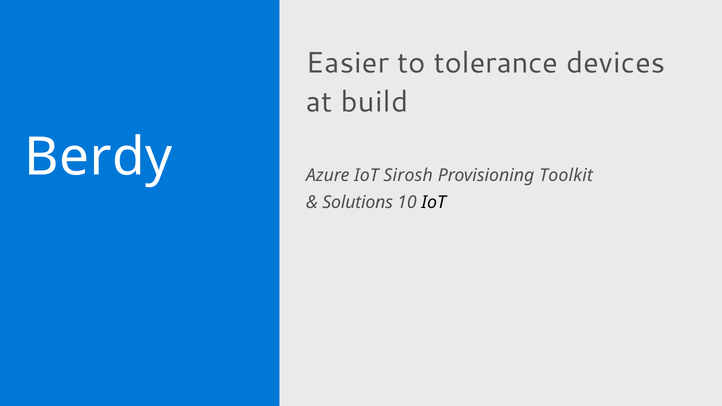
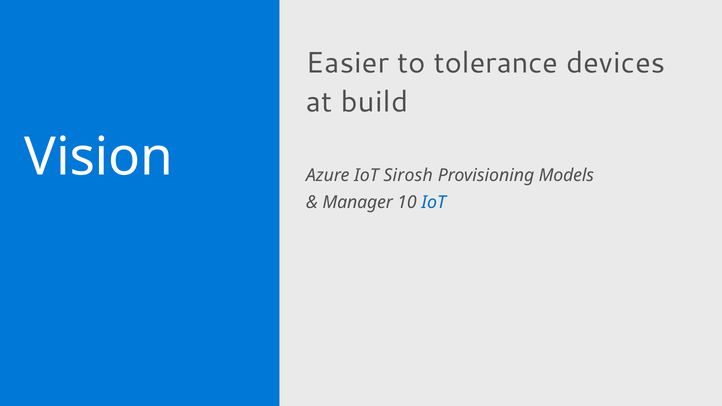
Berdy: Berdy -> Vision
Toolkit: Toolkit -> Models
Solutions: Solutions -> Manager
IoT at (434, 202) colour: black -> blue
